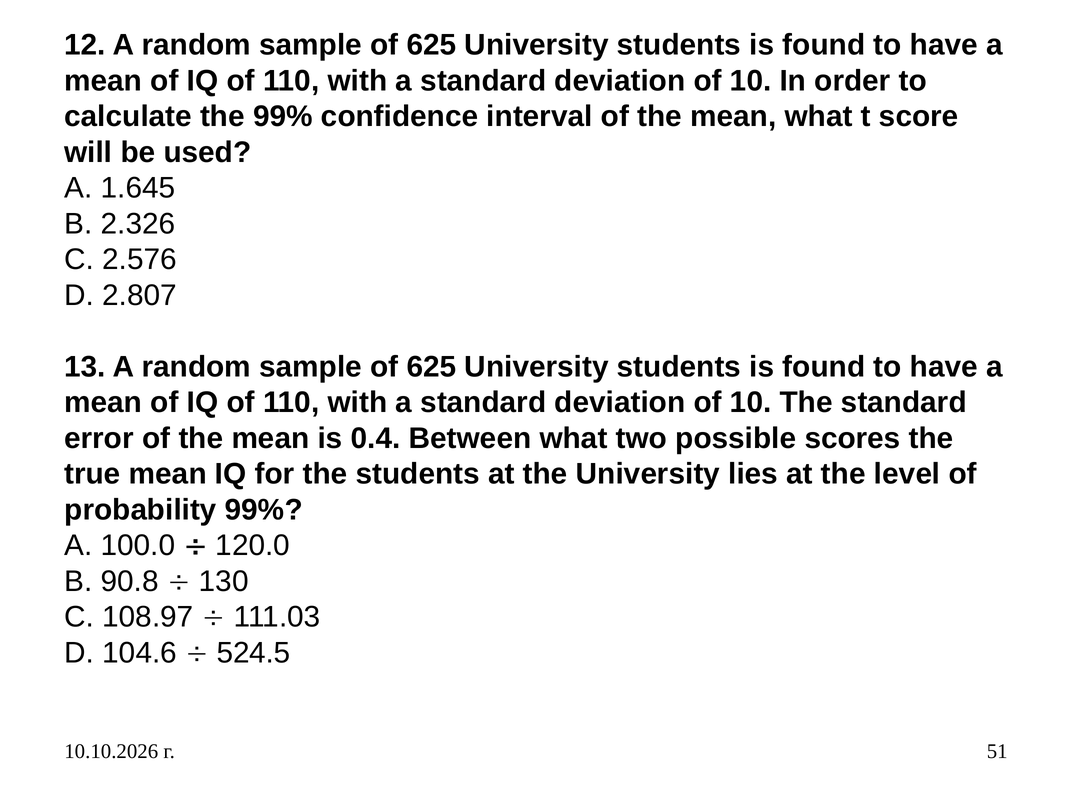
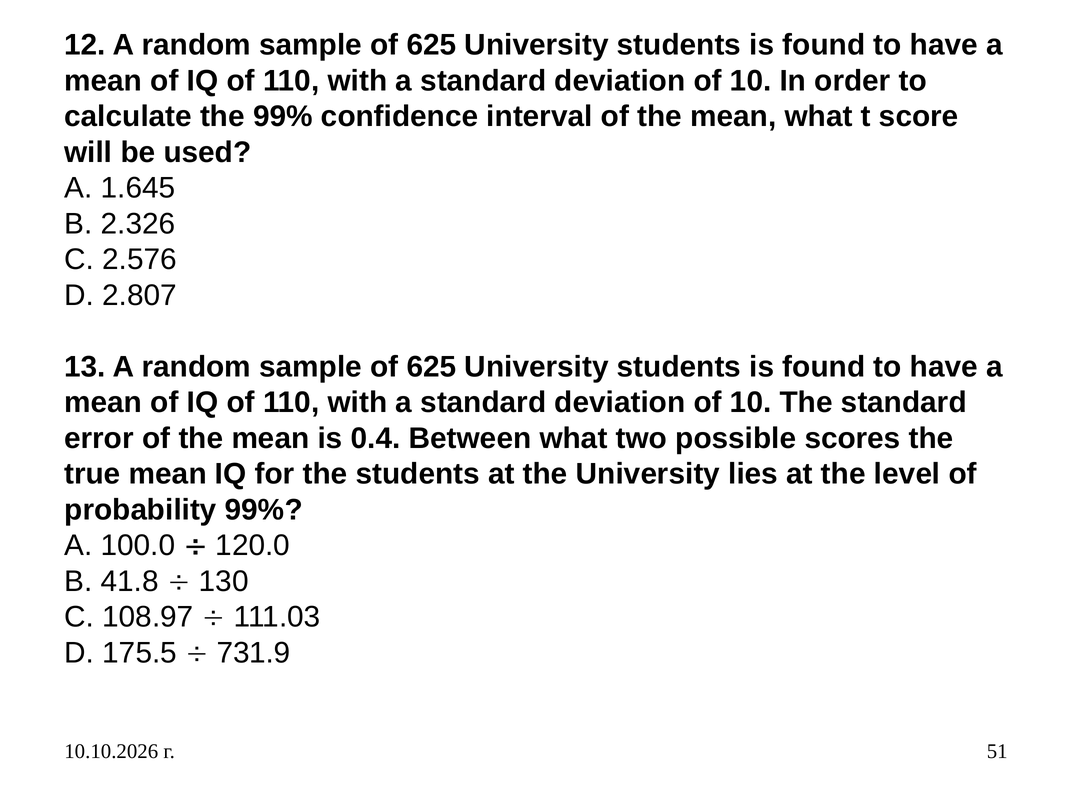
90.8: 90.8 -> 41.8
104.6: 104.6 -> 175.5
524.5: 524.5 -> 731.9
